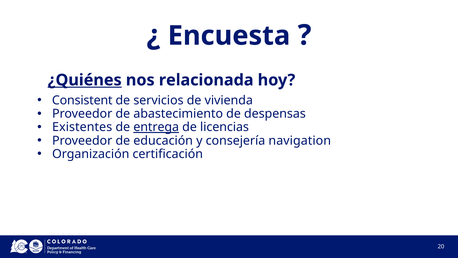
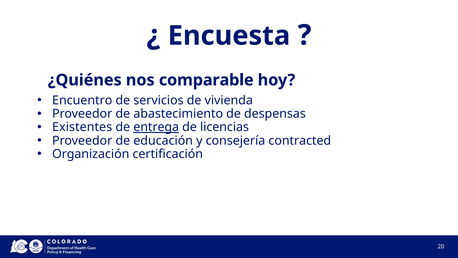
¿Quiénes underline: present -> none
relacionada: relacionada -> comparable
Consistent: Consistent -> Encuentro
navigation: navigation -> contracted
